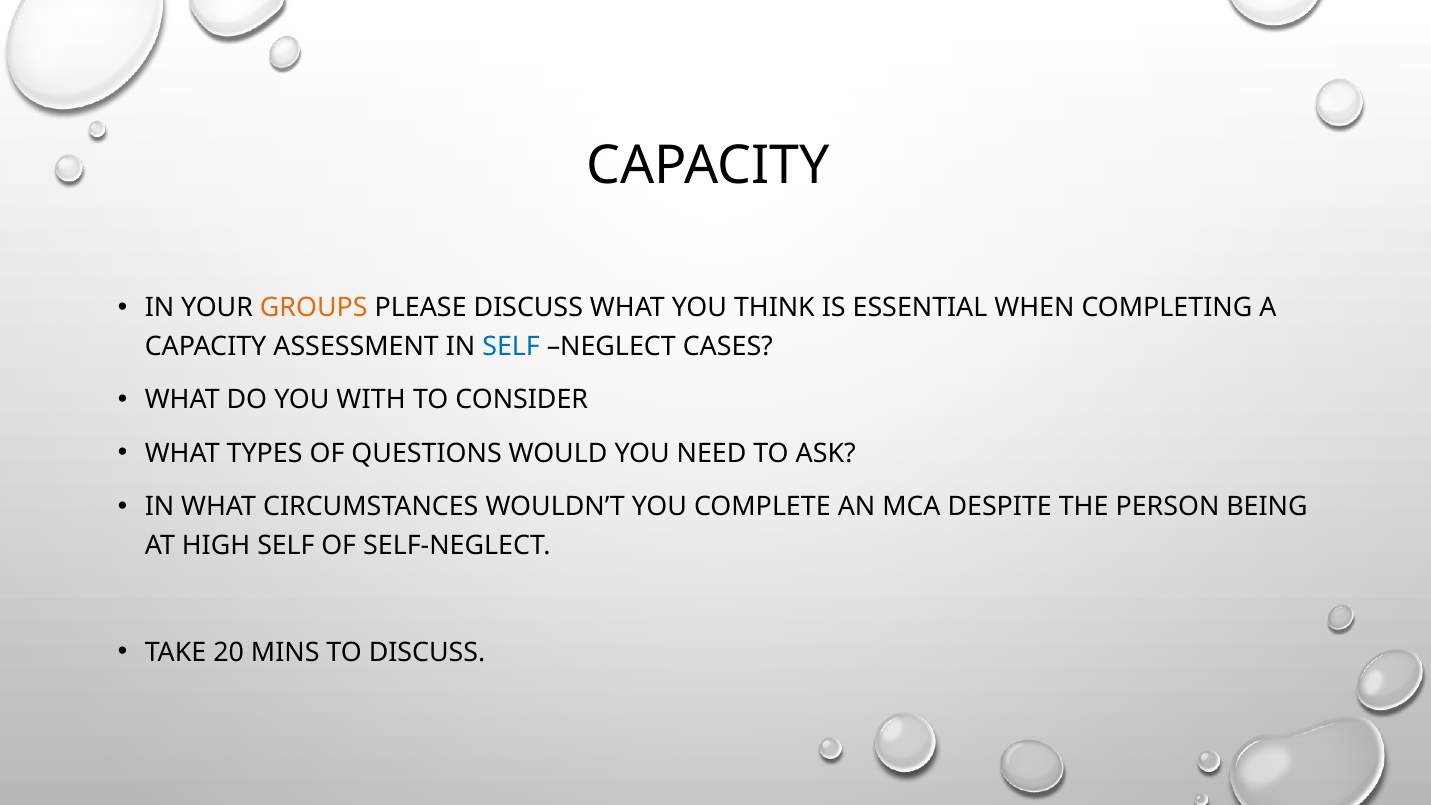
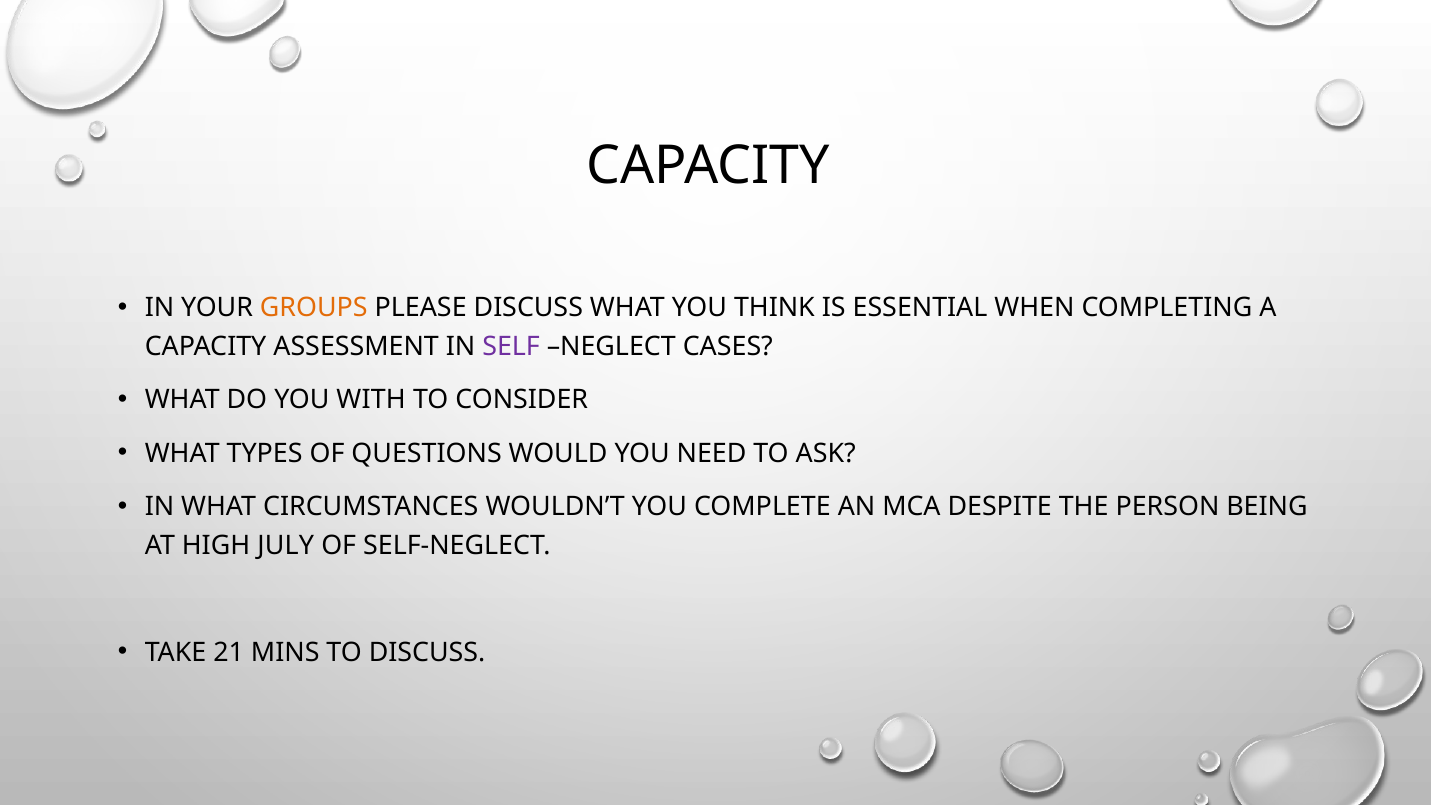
SELF at (511, 346) colour: blue -> purple
HIGH SELF: SELF -> JULY
20: 20 -> 21
